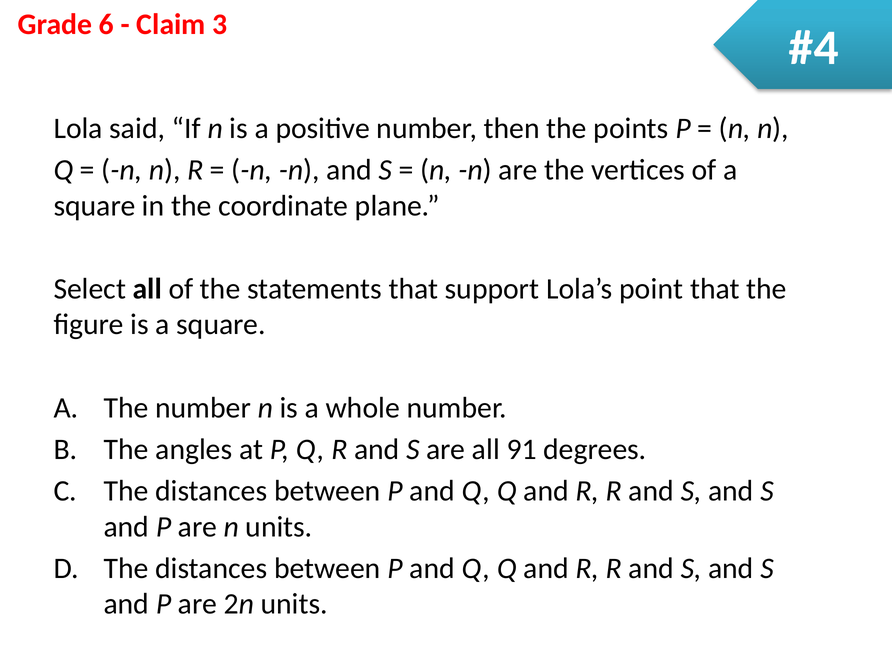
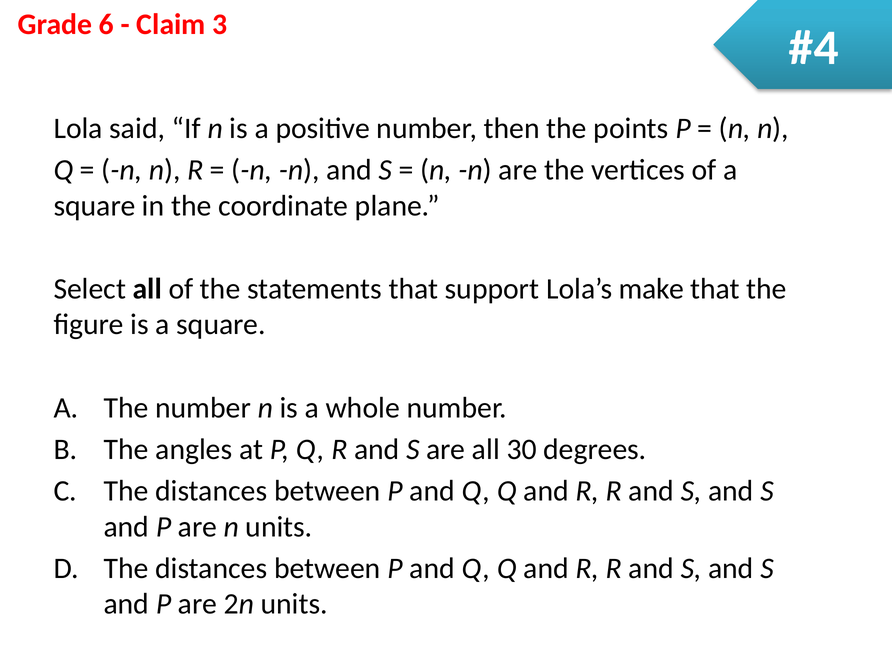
point: point -> make
91: 91 -> 30
